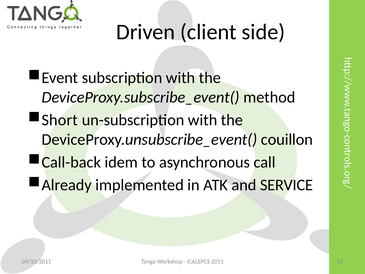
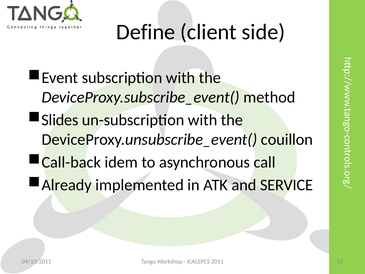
Driven: Driven -> Define
Short: Short -> Slides
